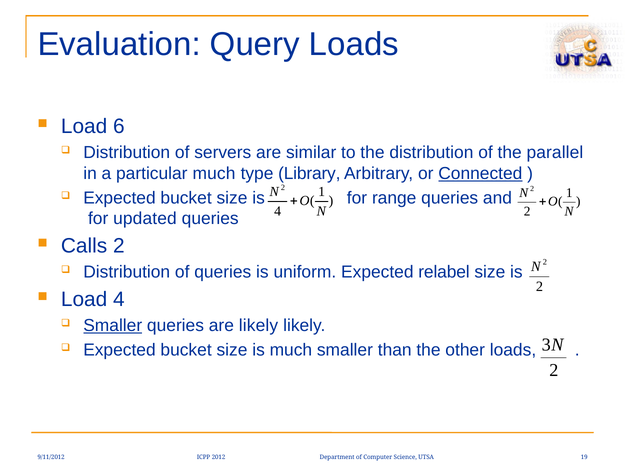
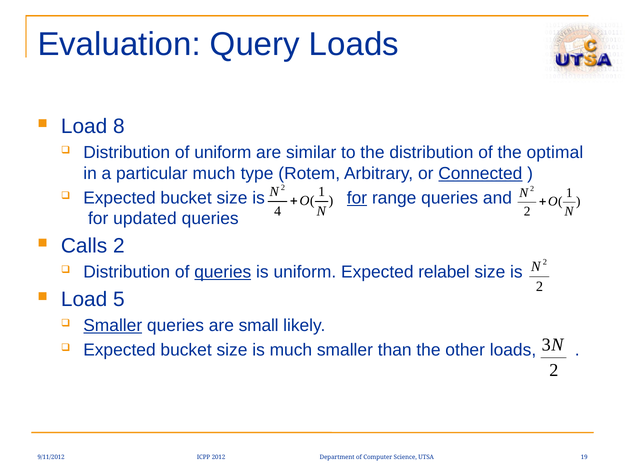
6: 6 -> 8
of servers: servers -> uniform
parallel: parallel -> optimal
Library: Library -> Rotem
for at (357, 198) underline: none -> present
queries at (223, 272) underline: none -> present
Load 4: 4 -> 5
are likely: likely -> small
